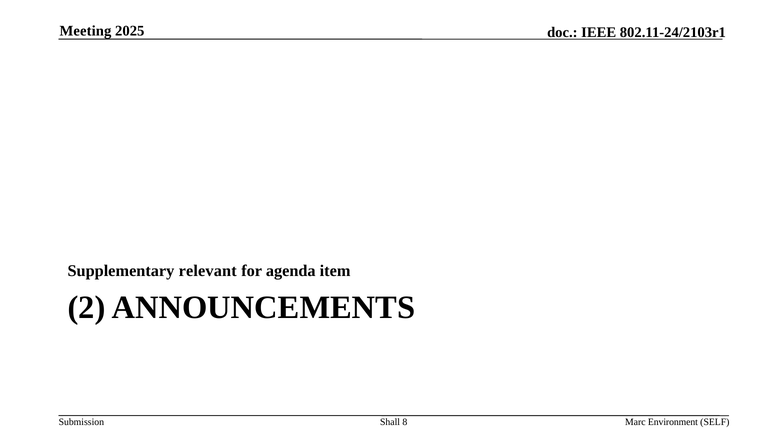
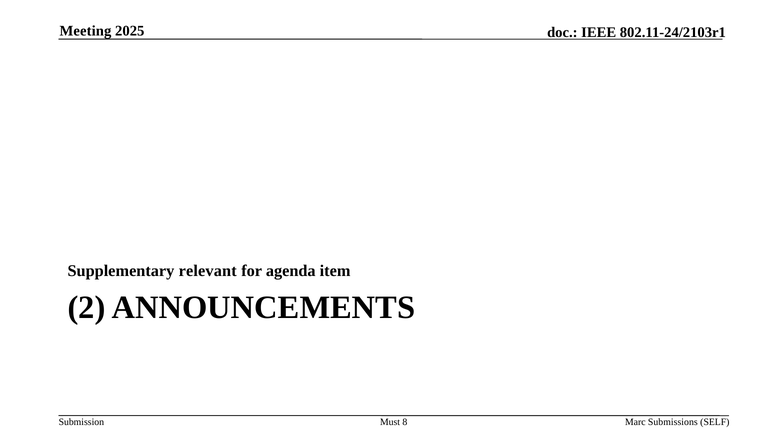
Shall: Shall -> Must
Environment: Environment -> Submissions
